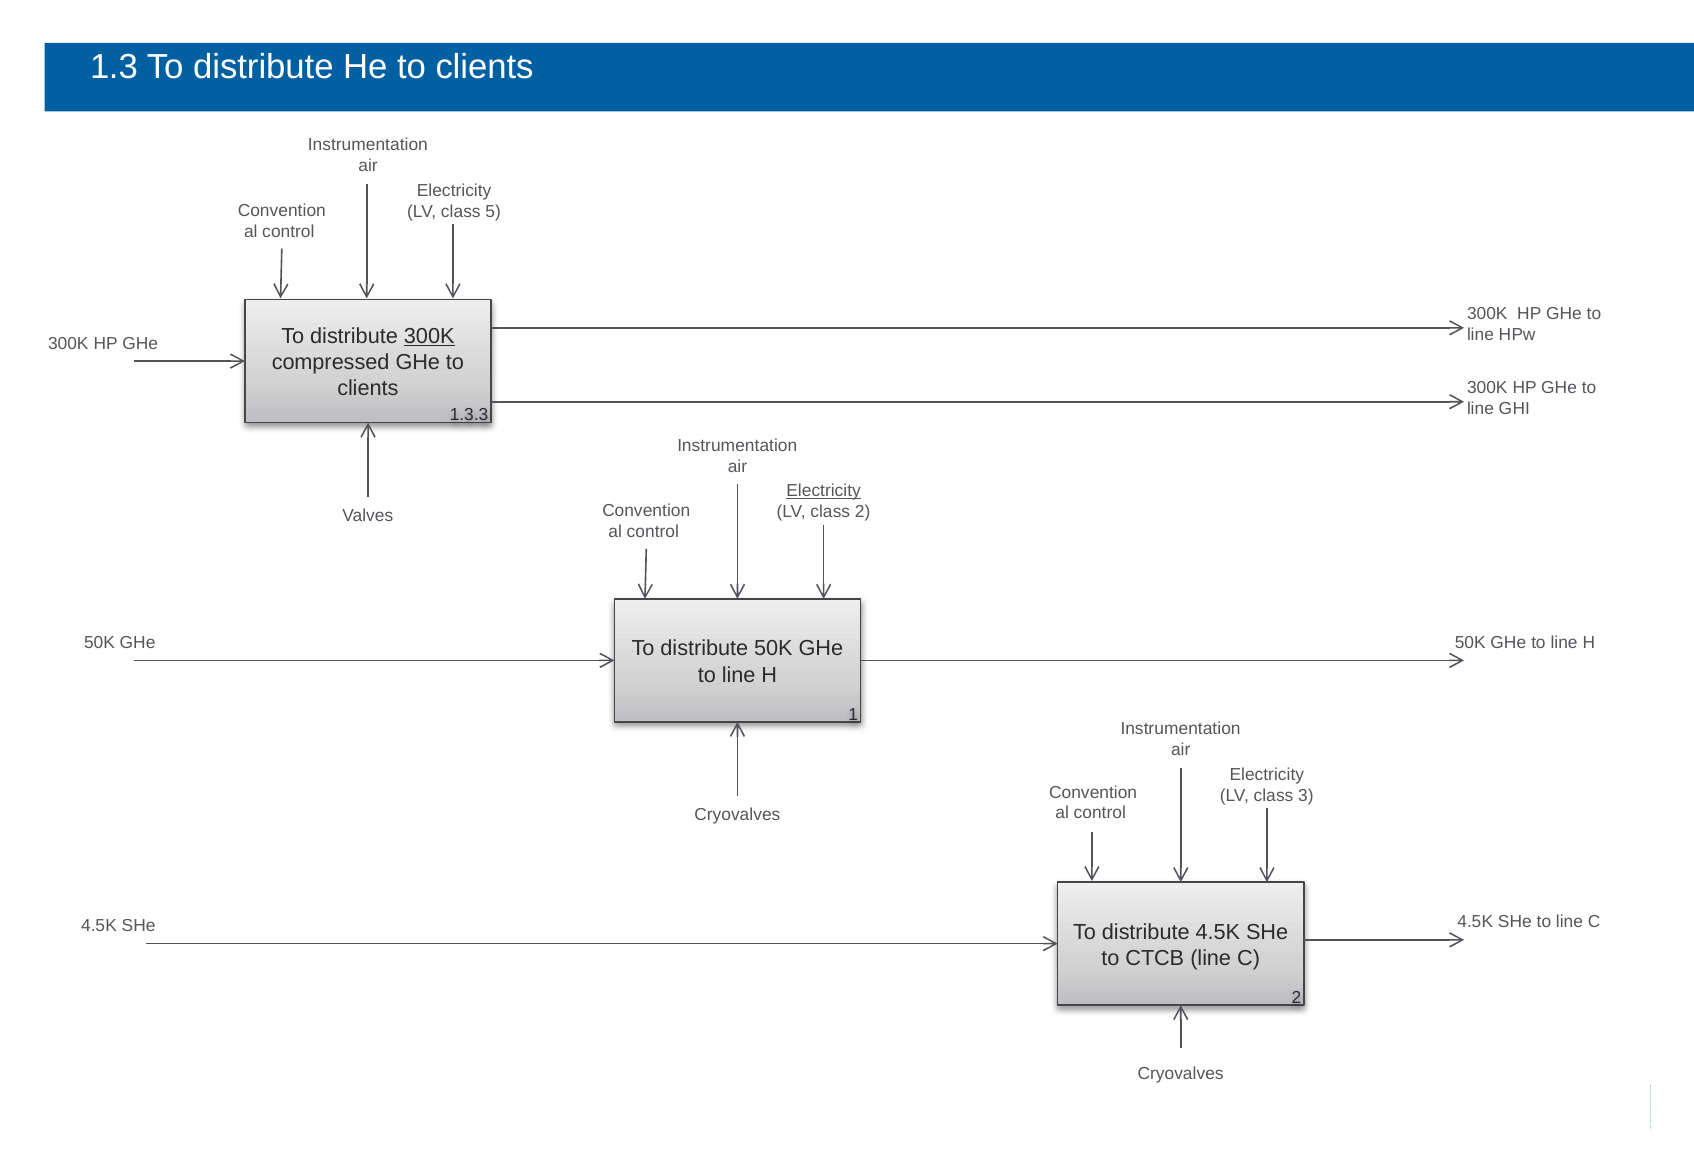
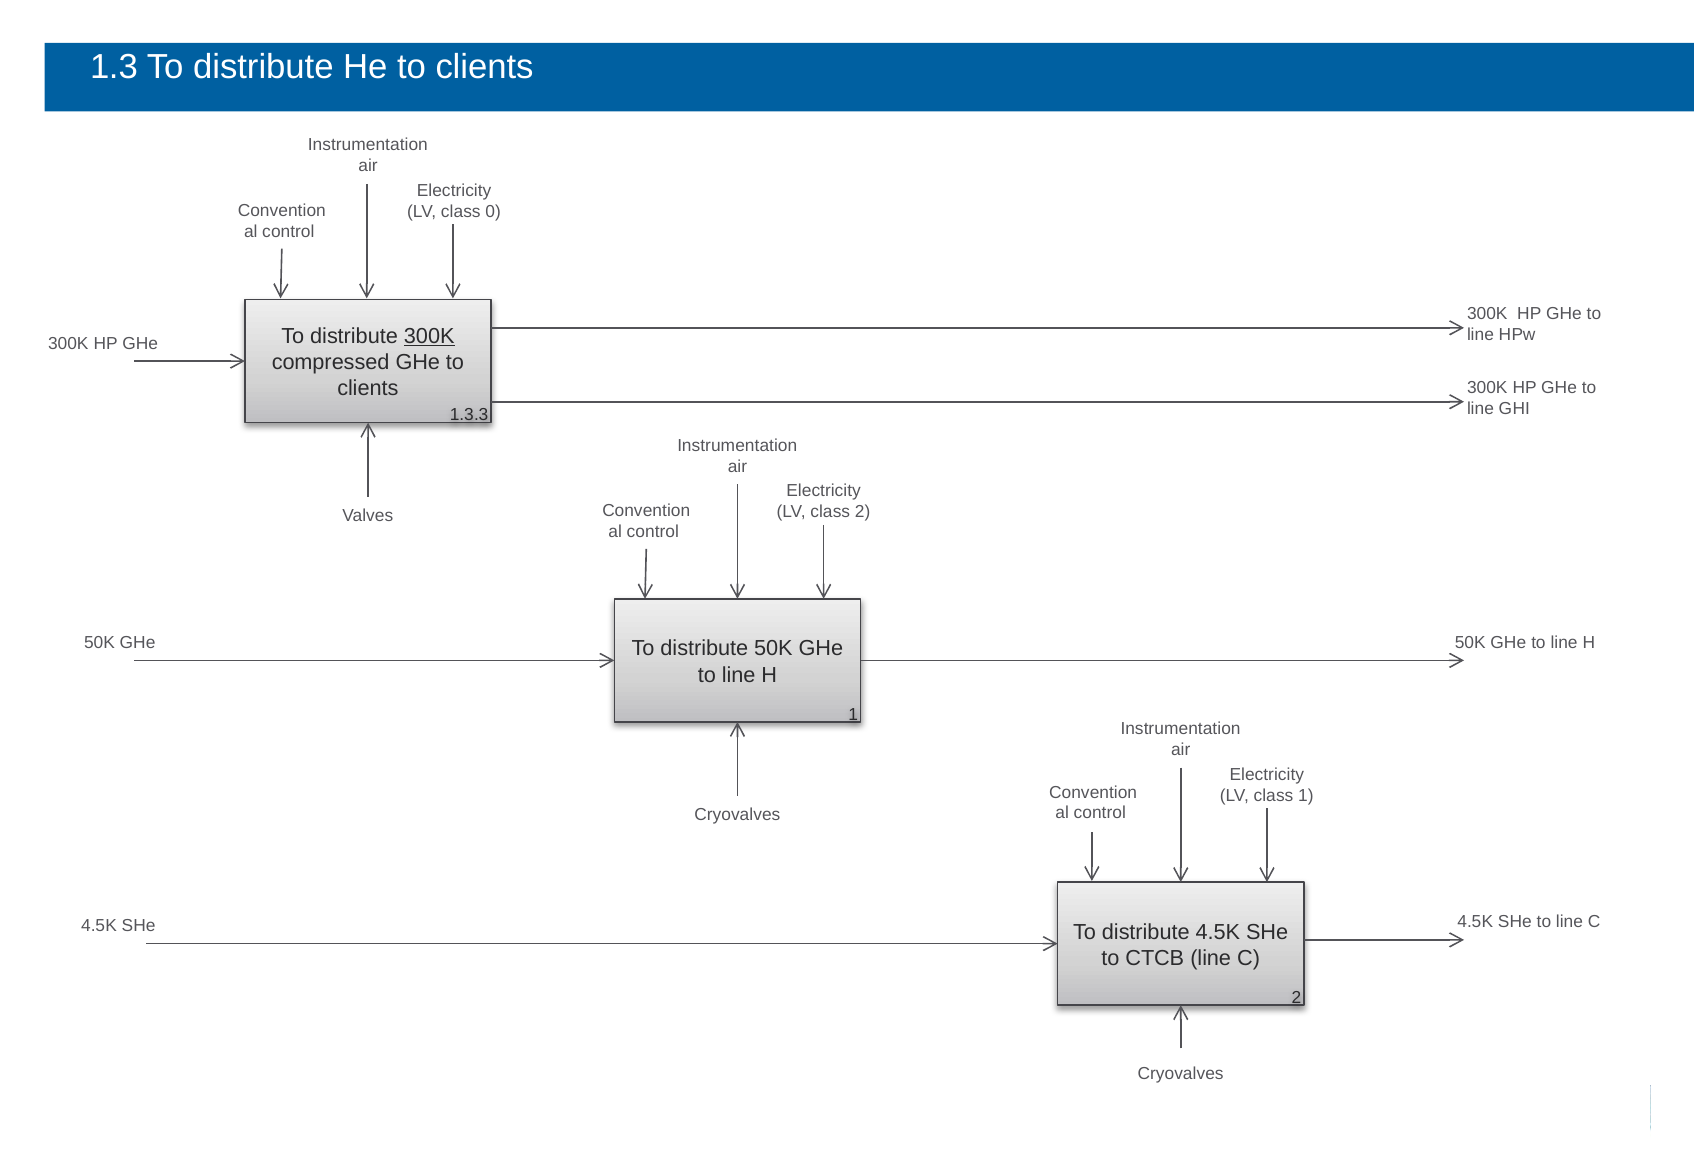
5: 5 -> 0
Electricity at (824, 491) underline: present -> none
class 3: 3 -> 1
